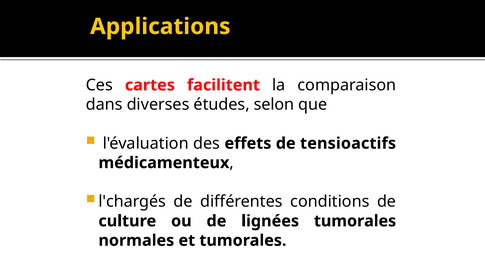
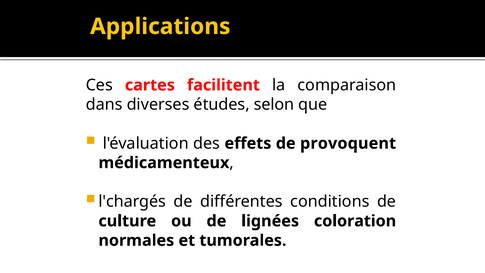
tensioactifs: tensioactifs -> provoquent
lignées tumorales: tumorales -> coloration
